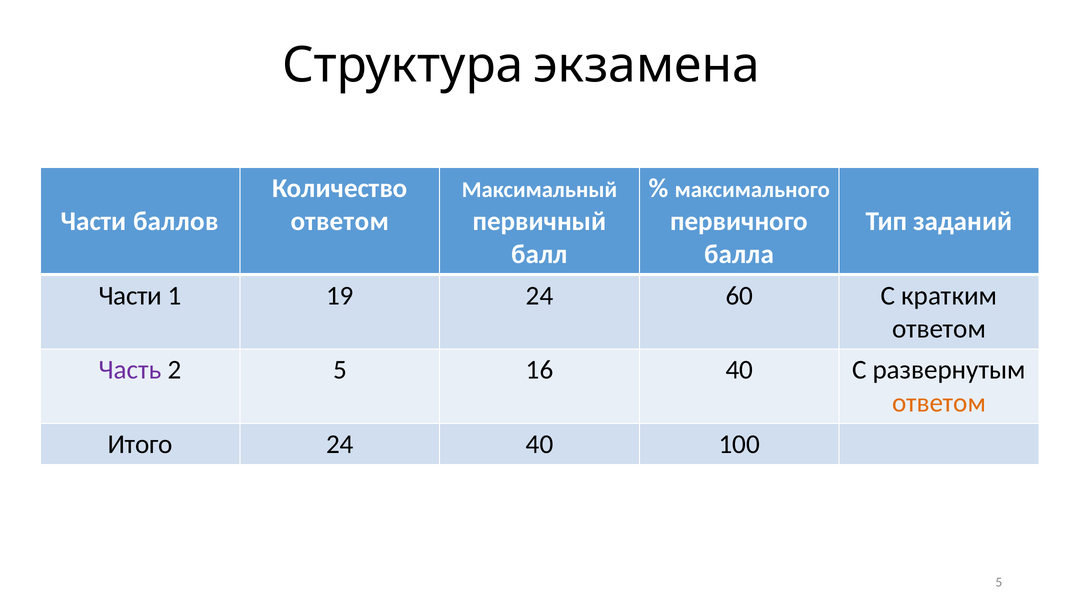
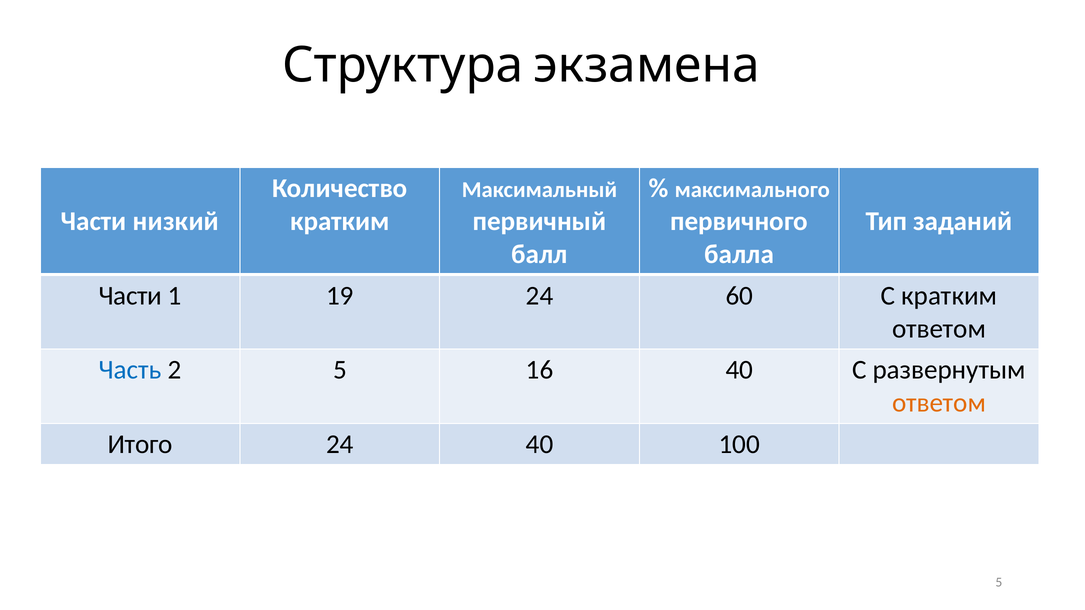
баллов: баллов -> низкий
ответом at (340, 221): ответом -> кратким
Часть colour: purple -> blue
